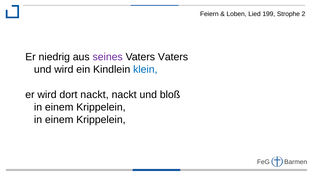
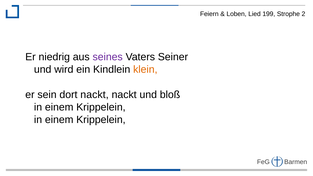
Vaters Vaters: Vaters -> Seiner
klein colour: blue -> orange
er wird: wird -> sein
